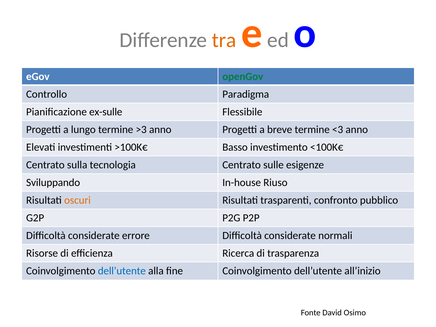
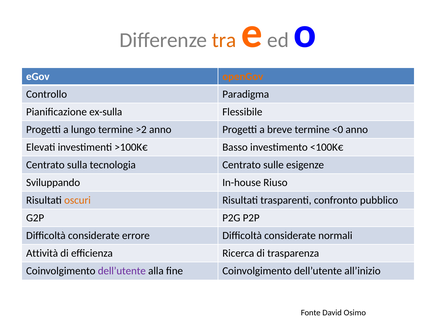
openGov colour: green -> orange
ex-sulle: ex-sulle -> ex-sulla
>3: >3 -> >2
<3: <3 -> <0
Risorse: Risorse -> Attività
dell’utente at (122, 271) colour: blue -> purple
